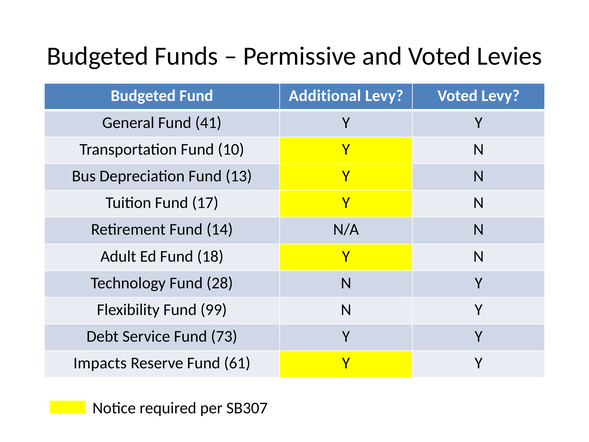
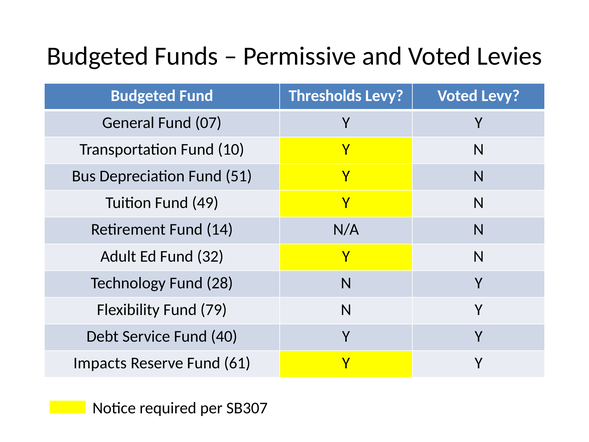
Additional: Additional -> Thresholds
41: 41 -> 07
13: 13 -> 51
17: 17 -> 49
18: 18 -> 32
99: 99 -> 79
73: 73 -> 40
